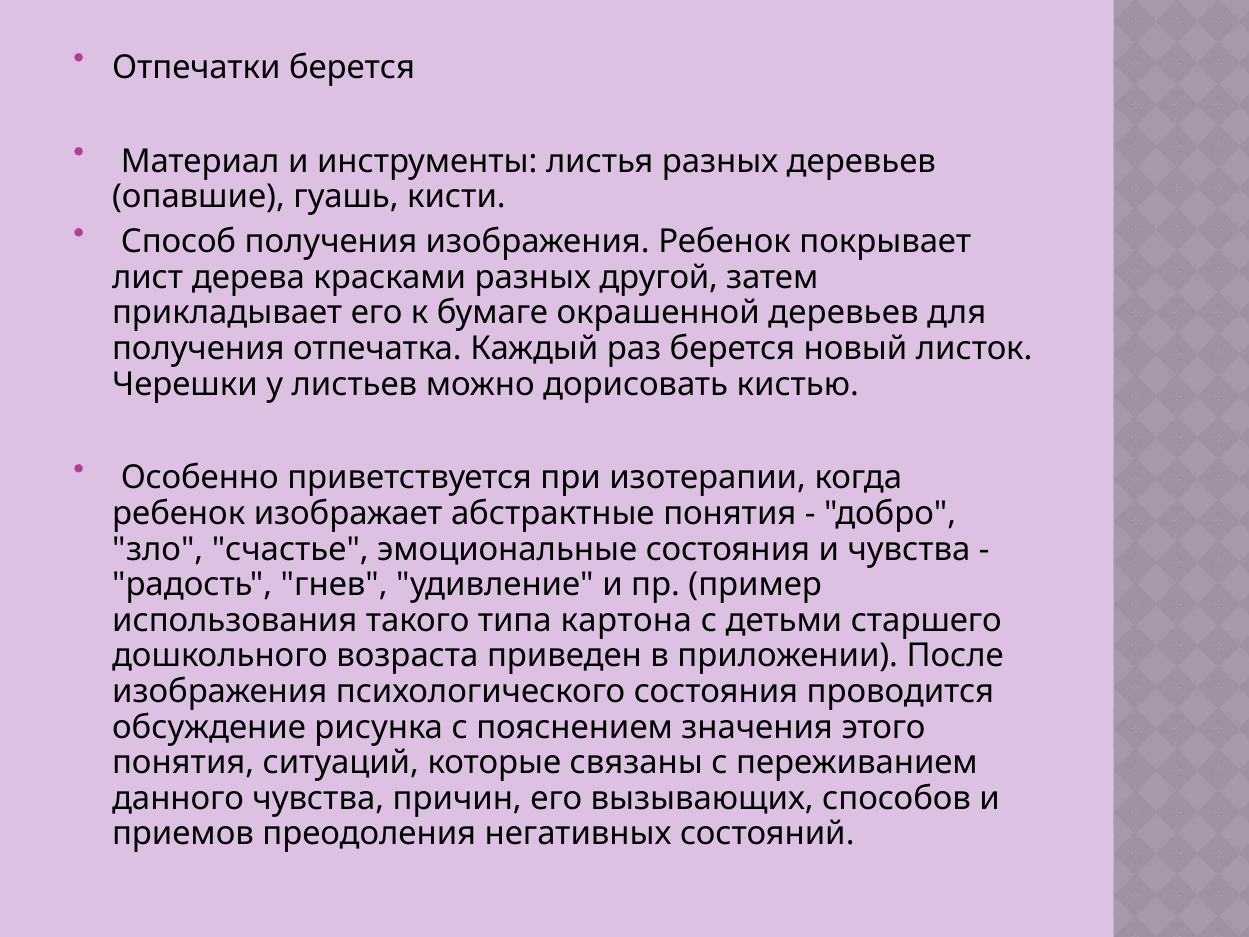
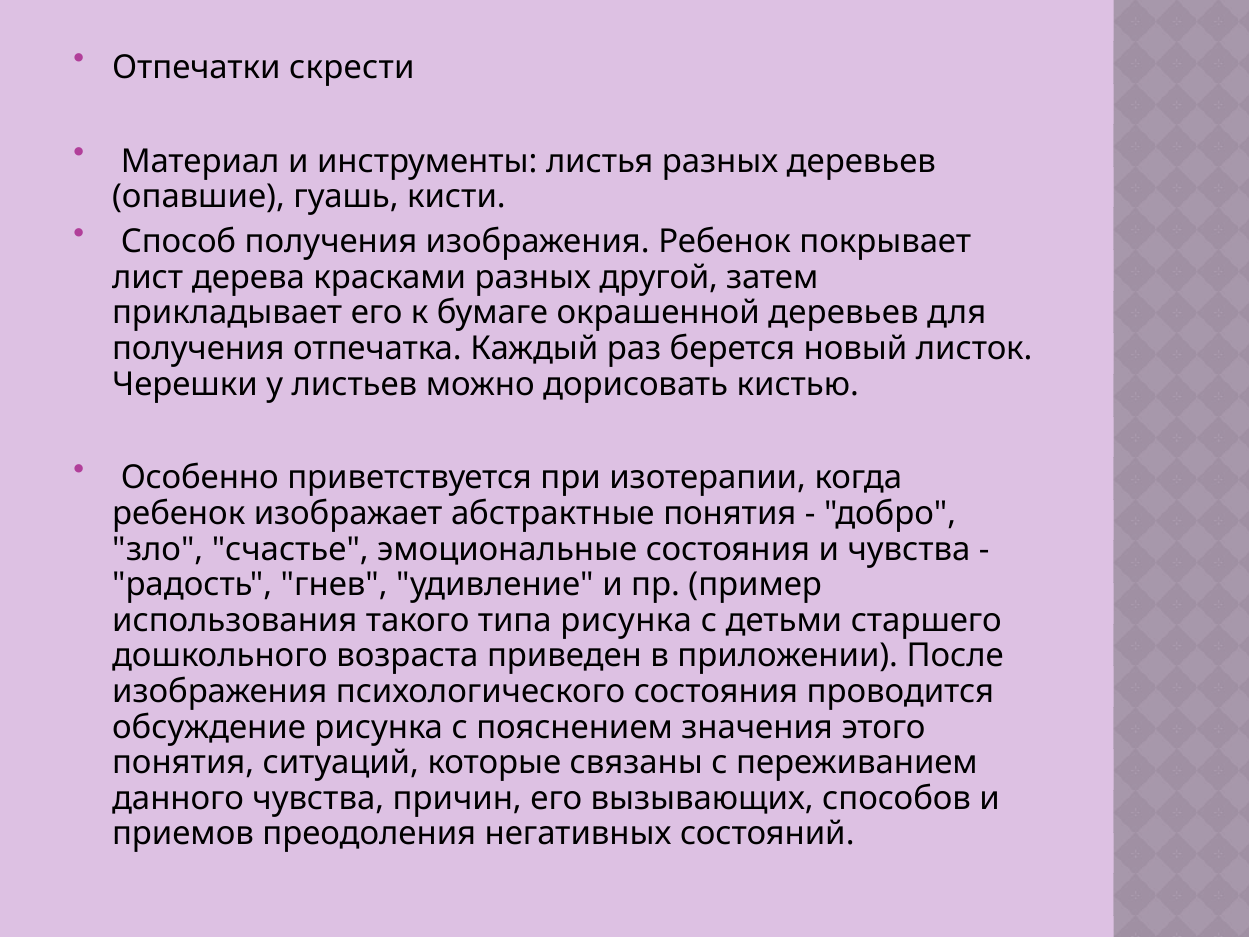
Отпечатки берется: берется -> скрести
типа картона: картона -> рисунка
